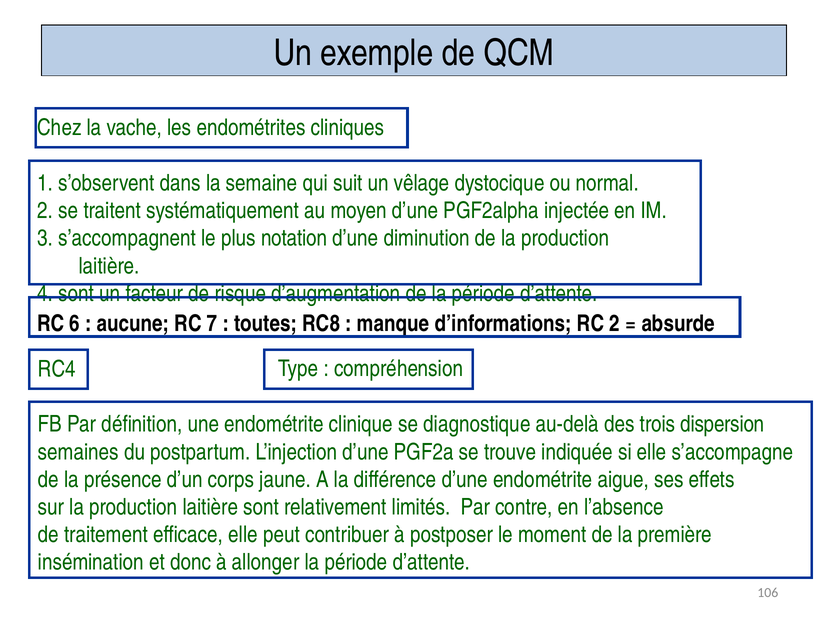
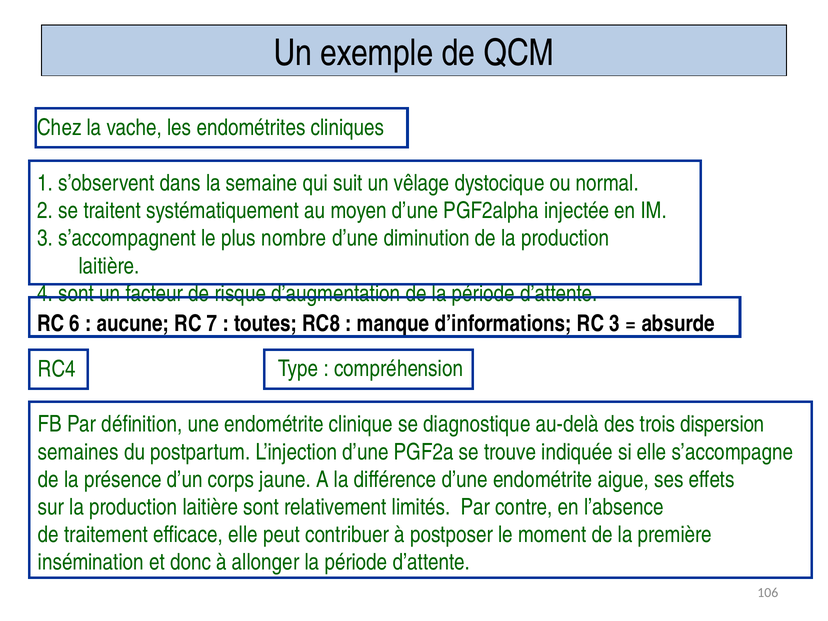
notation: notation -> nombre
RC 2: 2 -> 3
